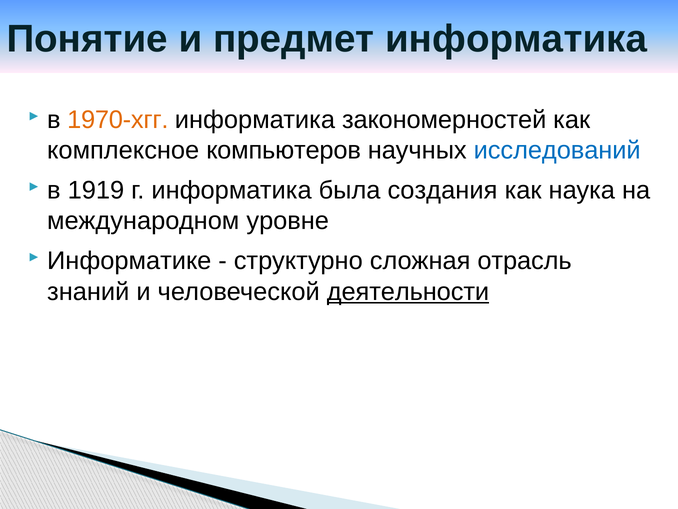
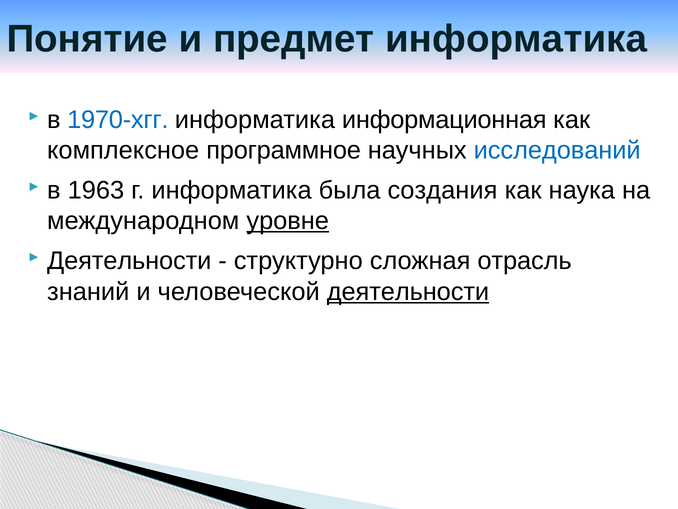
1970-хгг colour: orange -> blue
закономерностей: закономерностей -> информационная
компьютеров: компьютеров -> программное
1919: 1919 -> 1963
уровне underline: none -> present
Информатике at (129, 261): Информатике -> Деятельности
